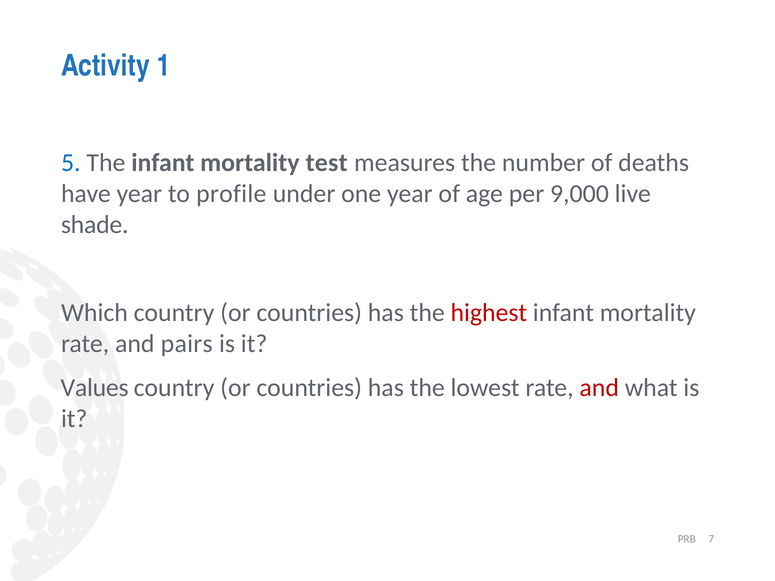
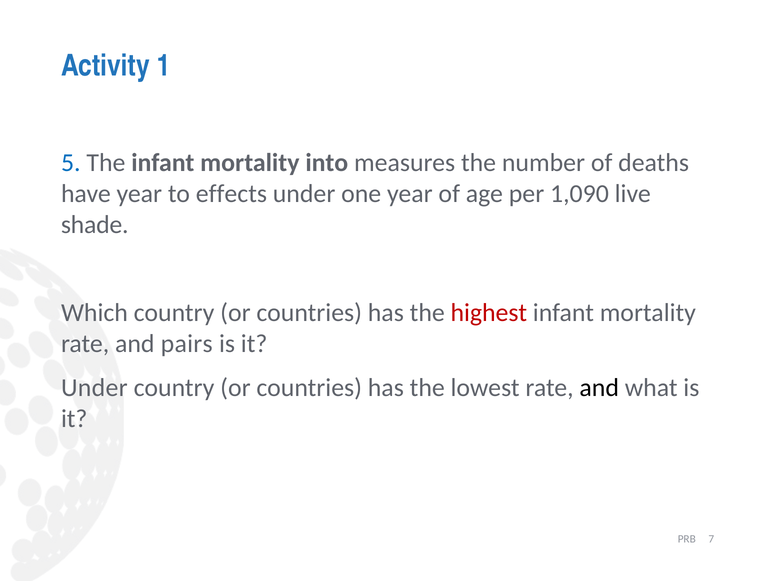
test: test -> into
profile: profile -> effects
9,000: 9,000 -> 1,090
Values at (95, 388): Values -> Under
and at (599, 388) colour: red -> black
